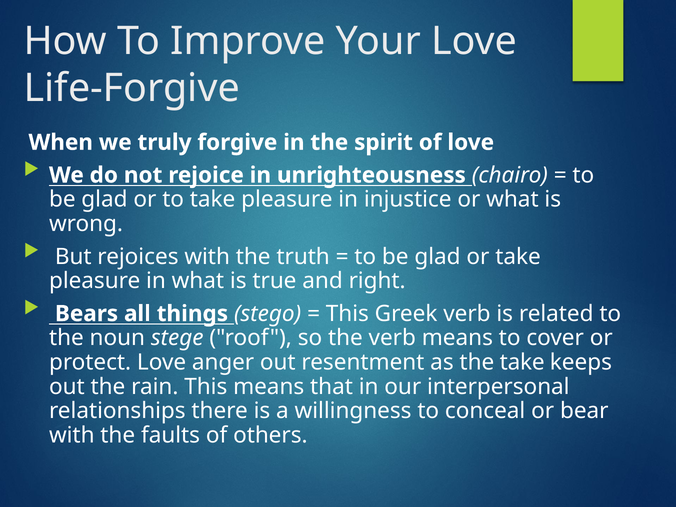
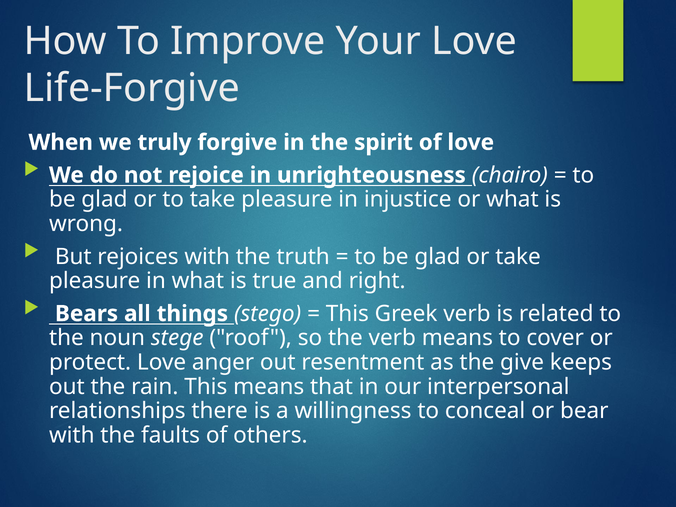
the take: take -> give
